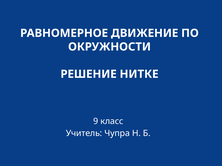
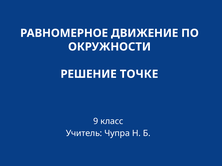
НИТКЕ: НИТКЕ -> ТОЧКЕ
